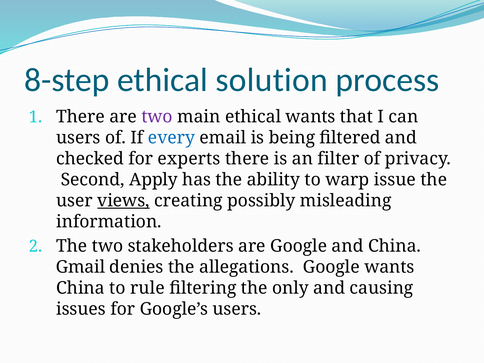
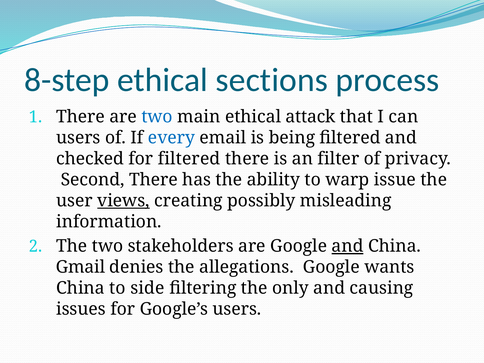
solution: solution -> sections
two at (157, 117) colour: purple -> blue
ethical wants: wants -> attack
for experts: experts -> filtered
Second Apply: Apply -> There
and at (348, 246) underline: none -> present
rule: rule -> side
